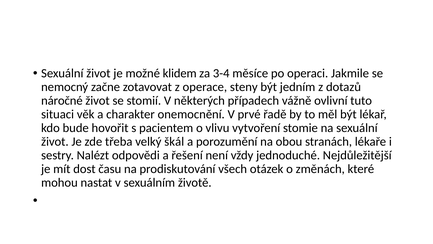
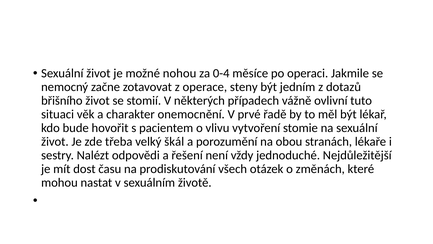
klidem: klidem -> nohou
3-4: 3-4 -> 0-4
náročné: náročné -> břišního
